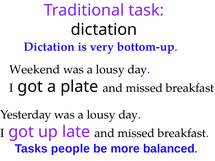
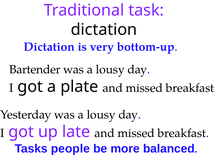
Weekend: Weekend -> Bartender
